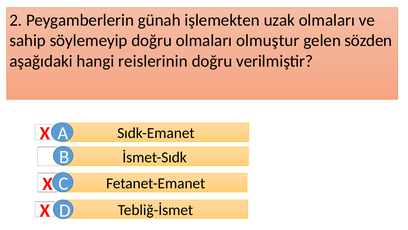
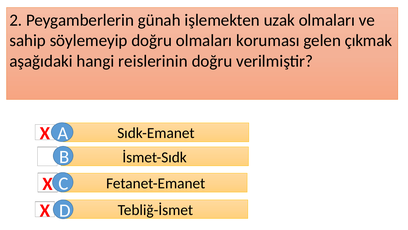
olmuştur: olmuştur -> koruması
sözden: sözden -> çıkmak
